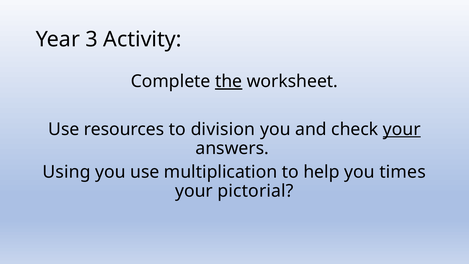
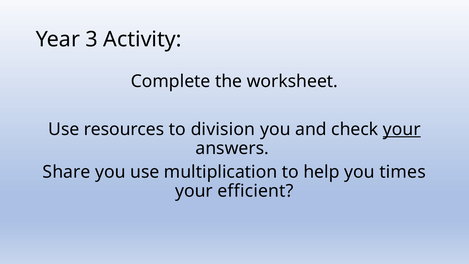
the underline: present -> none
Using: Using -> Share
pictorial: pictorial -> efficient
